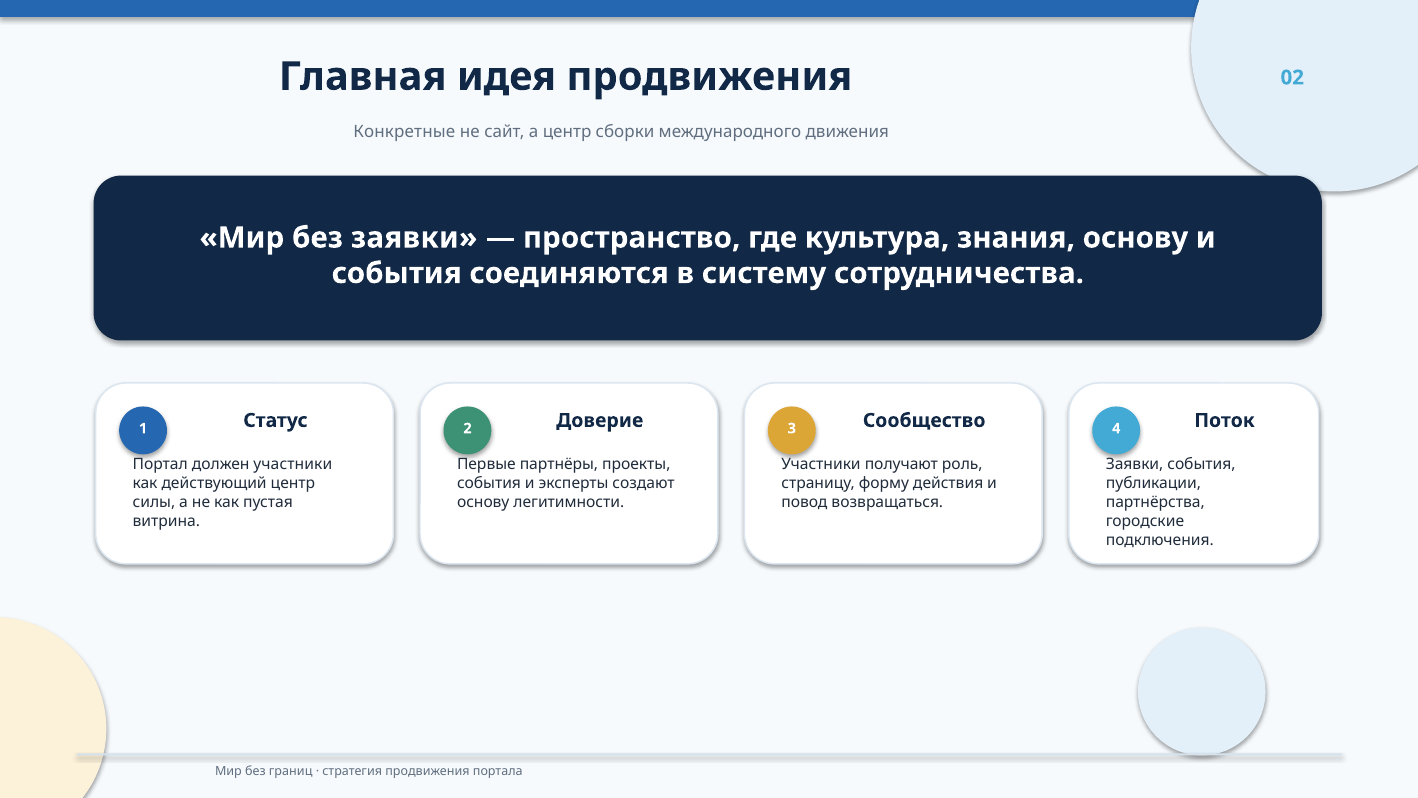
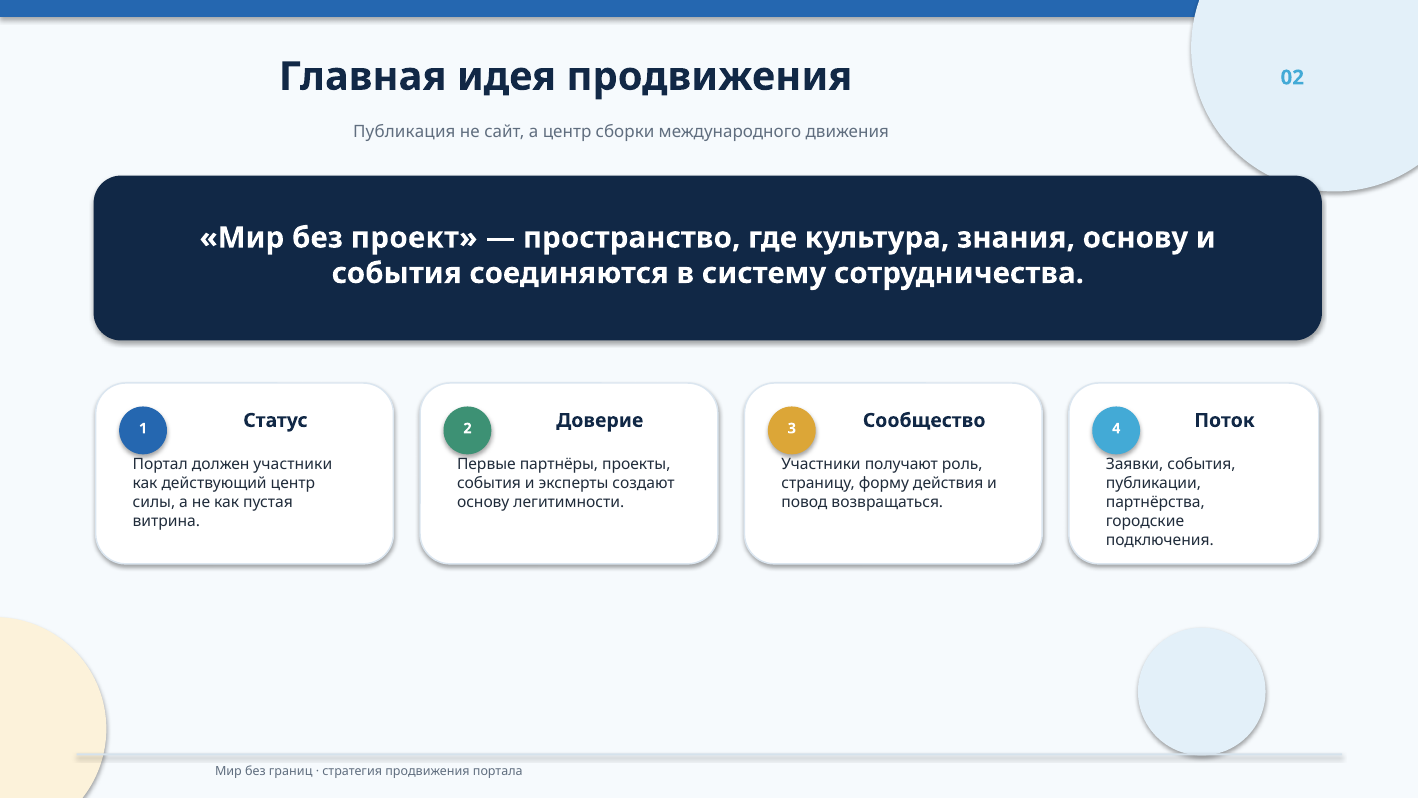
Конкретные: Конкретные -> Публикация
без заявки: заявки -> проект
